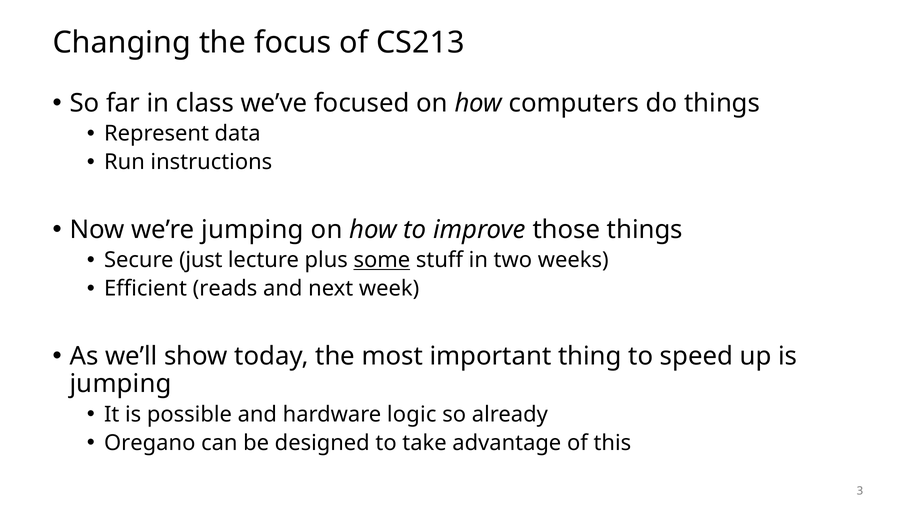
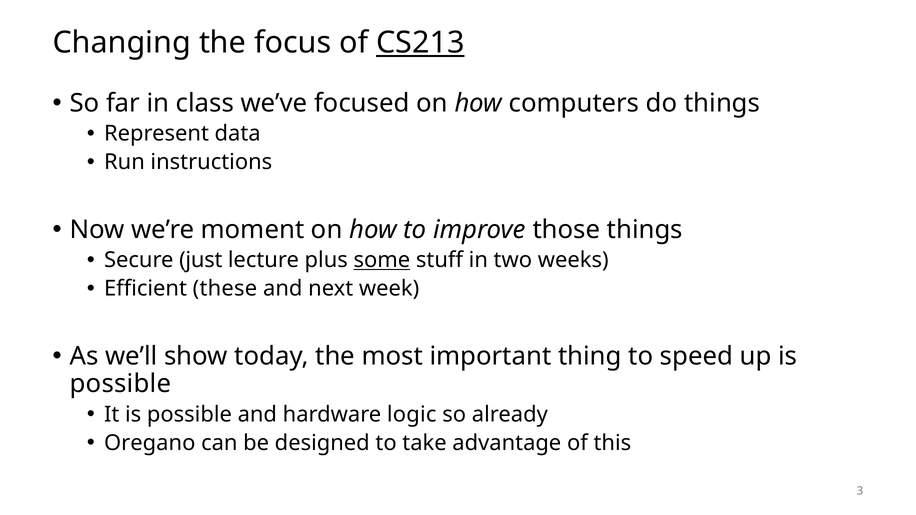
CS213 underline: none -> present
we’re jumping: jumping -> moment
reads: reads -> these
jumping at (121, 384): jumping -> possible
